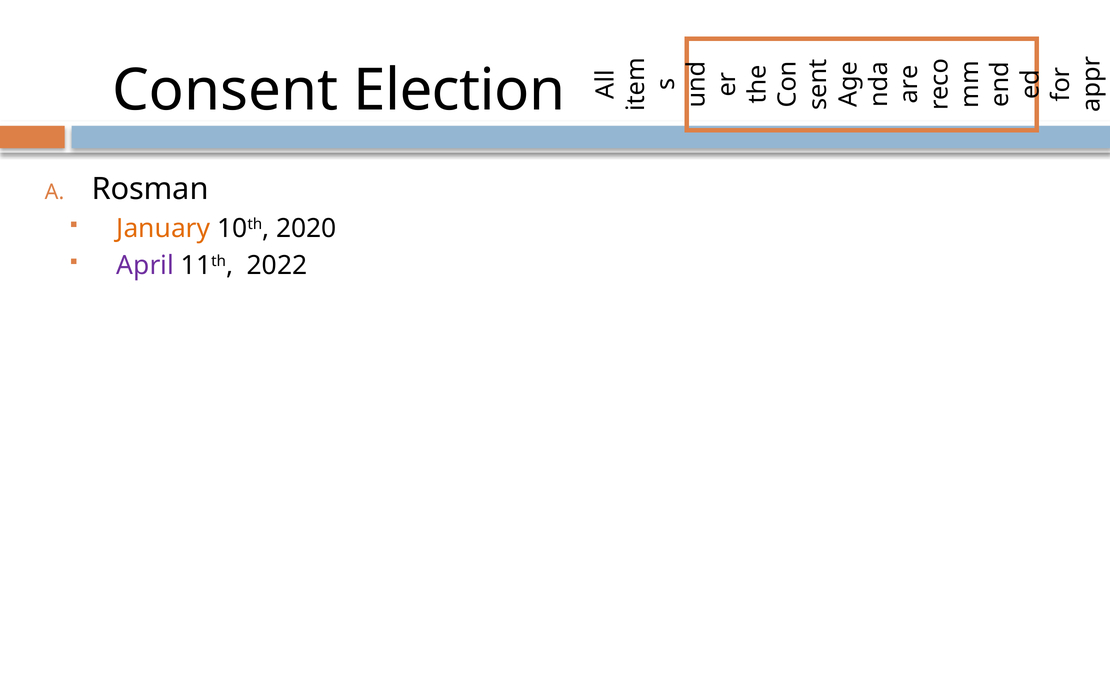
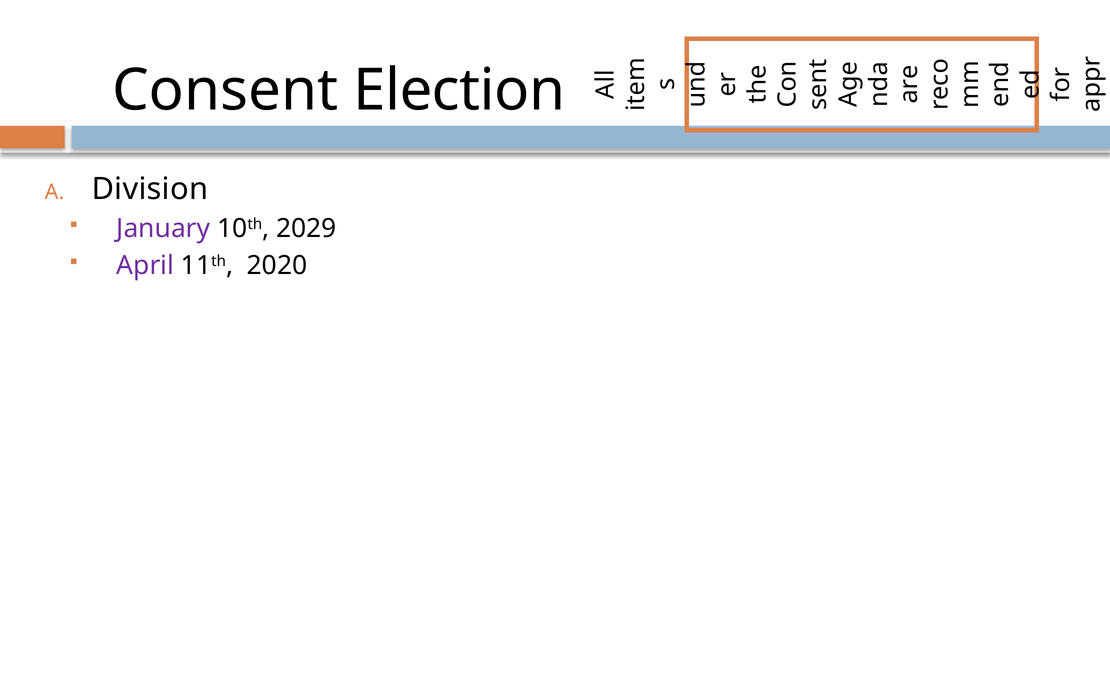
Rosman: Rosman -> Division
January colour: orange -> purple
2020: 2020 -> 2029
2022: 2022 -> 2020
